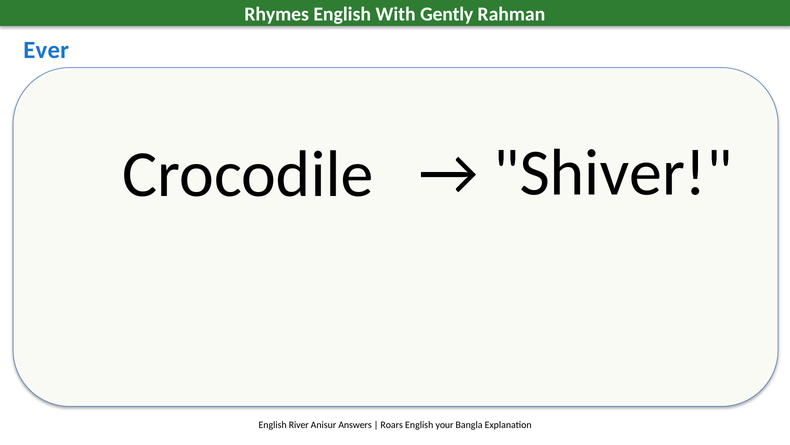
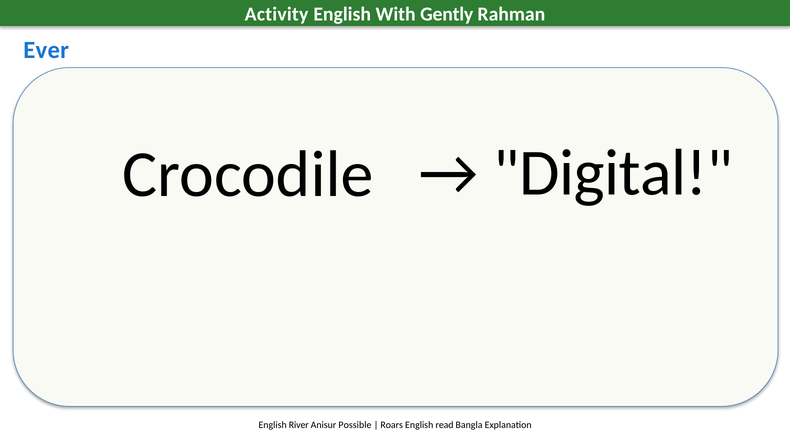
Rhymes: Rhymes -> Activity
Shiver: Shiver -> Digital
Answers: Answers -> Possible
your: your -> read
